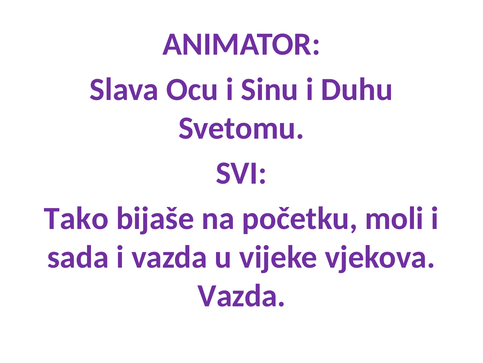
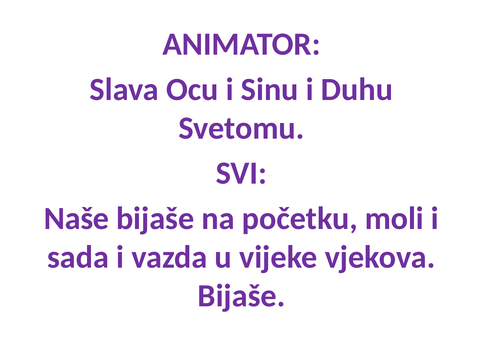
Tako: Tako -> Naše
Vazda at (242, 295): Vazda -> Bijaše
